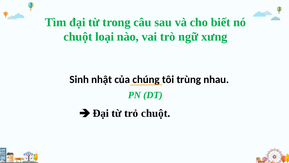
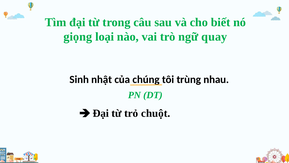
chuột at (78, 37): chuột -> giọng
xưng: xưng -> quay
